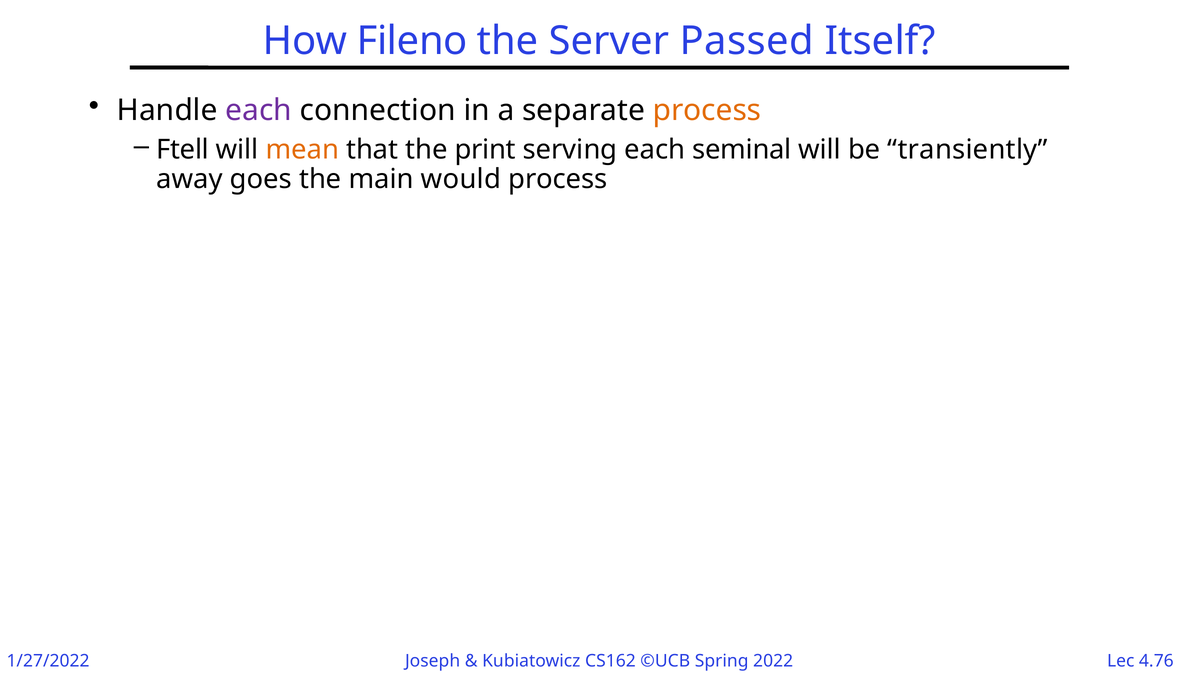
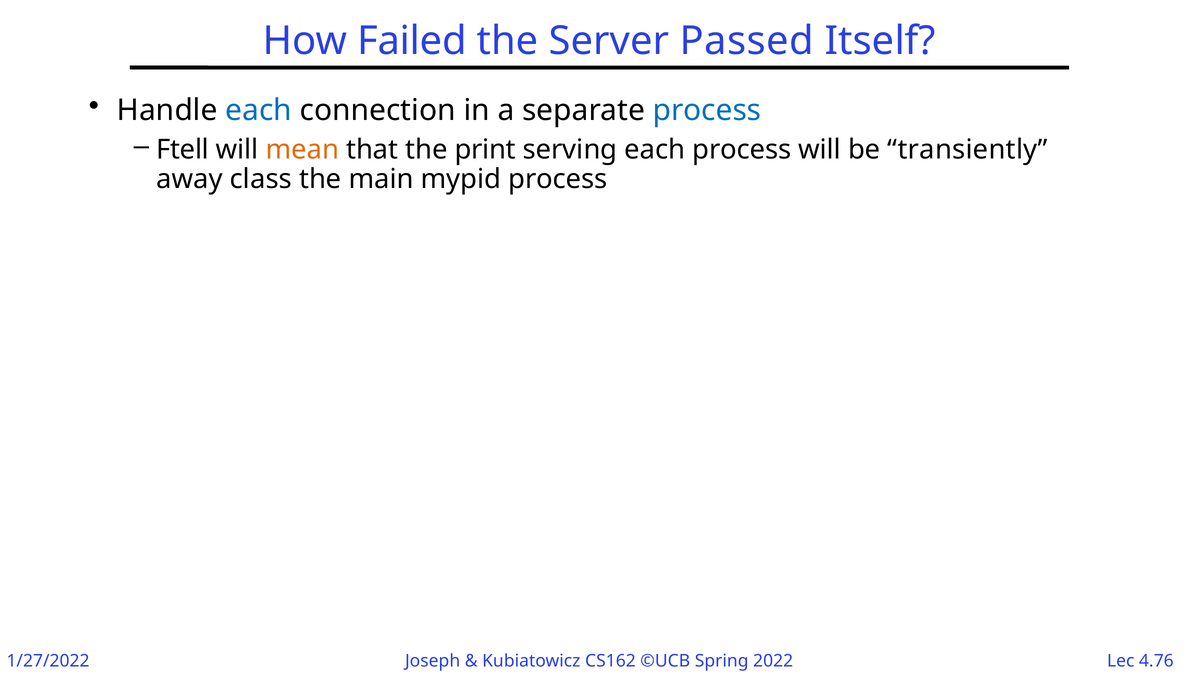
Fileno: Fileno -> Failed
each at (259, 110) colour: purple -> blue
process at (707, 110) colour: orange -> blue
each seminal: seminal -> process
goes: goes -> class
would: would -> mypid
